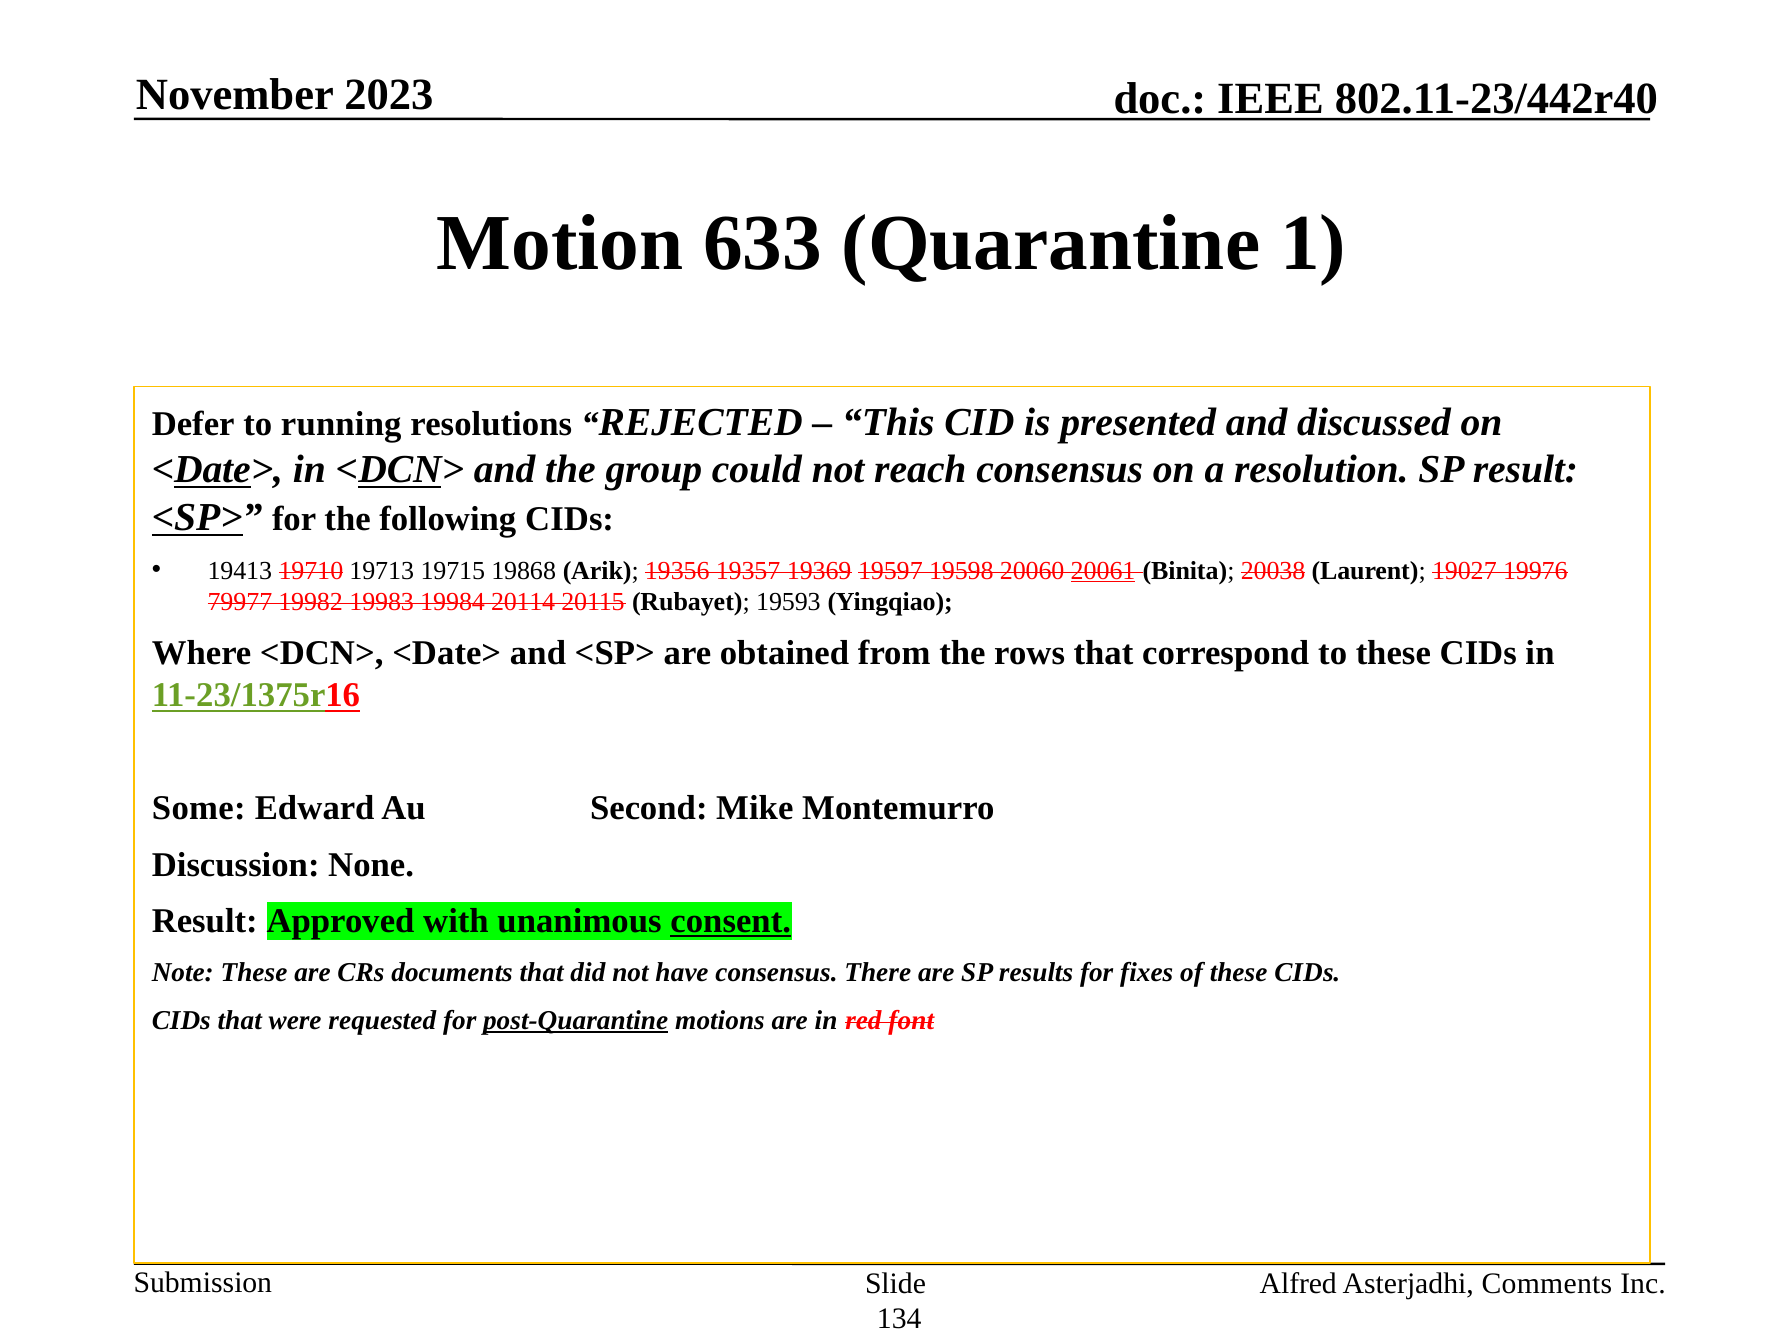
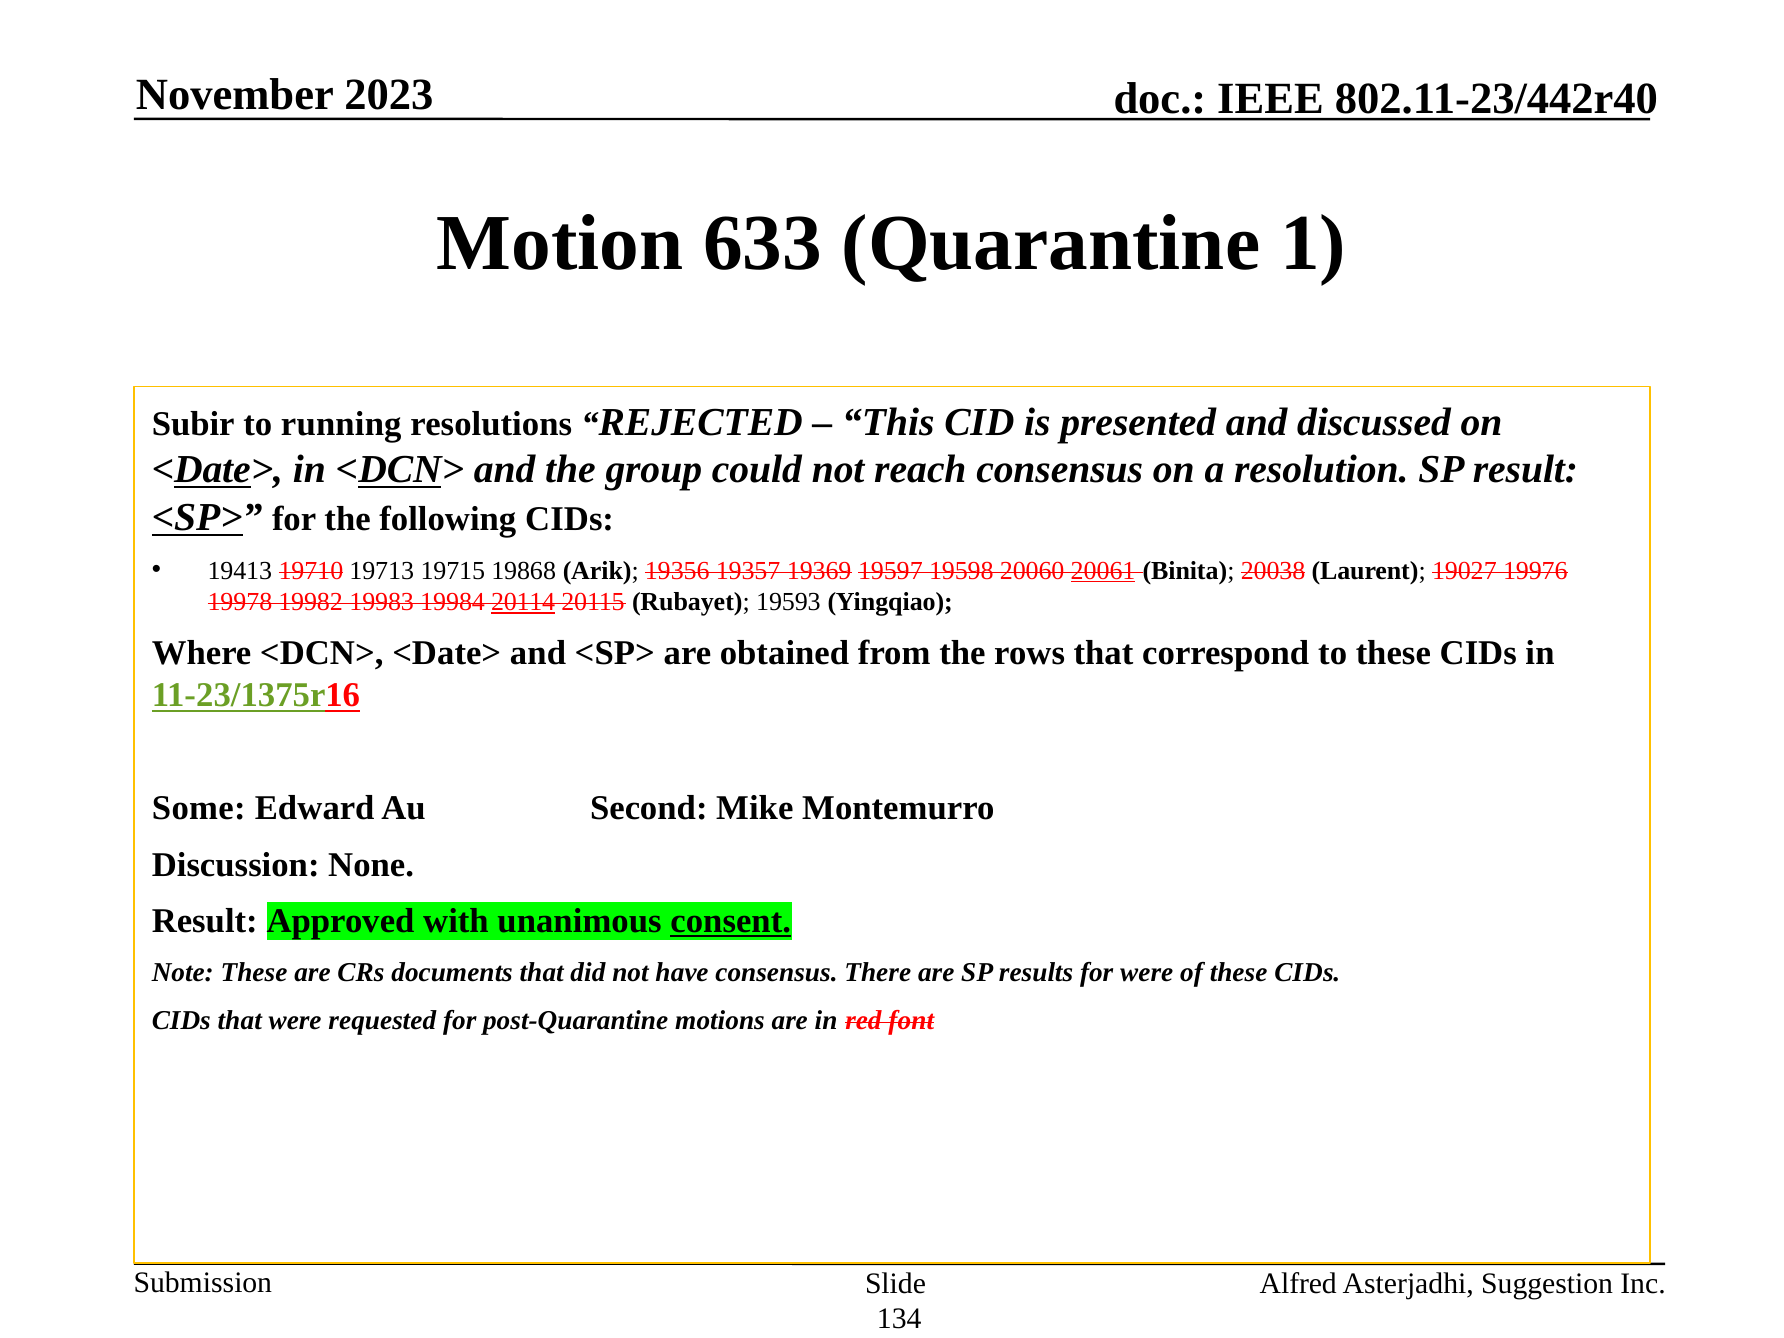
Defer: Defer -> Subir
79977: 79977 -> 19978
20114 underline: none -> present
for fixes: fixes -> were
post-Quarantine underline: present -> none
Comments: Comments -> Suggestion
